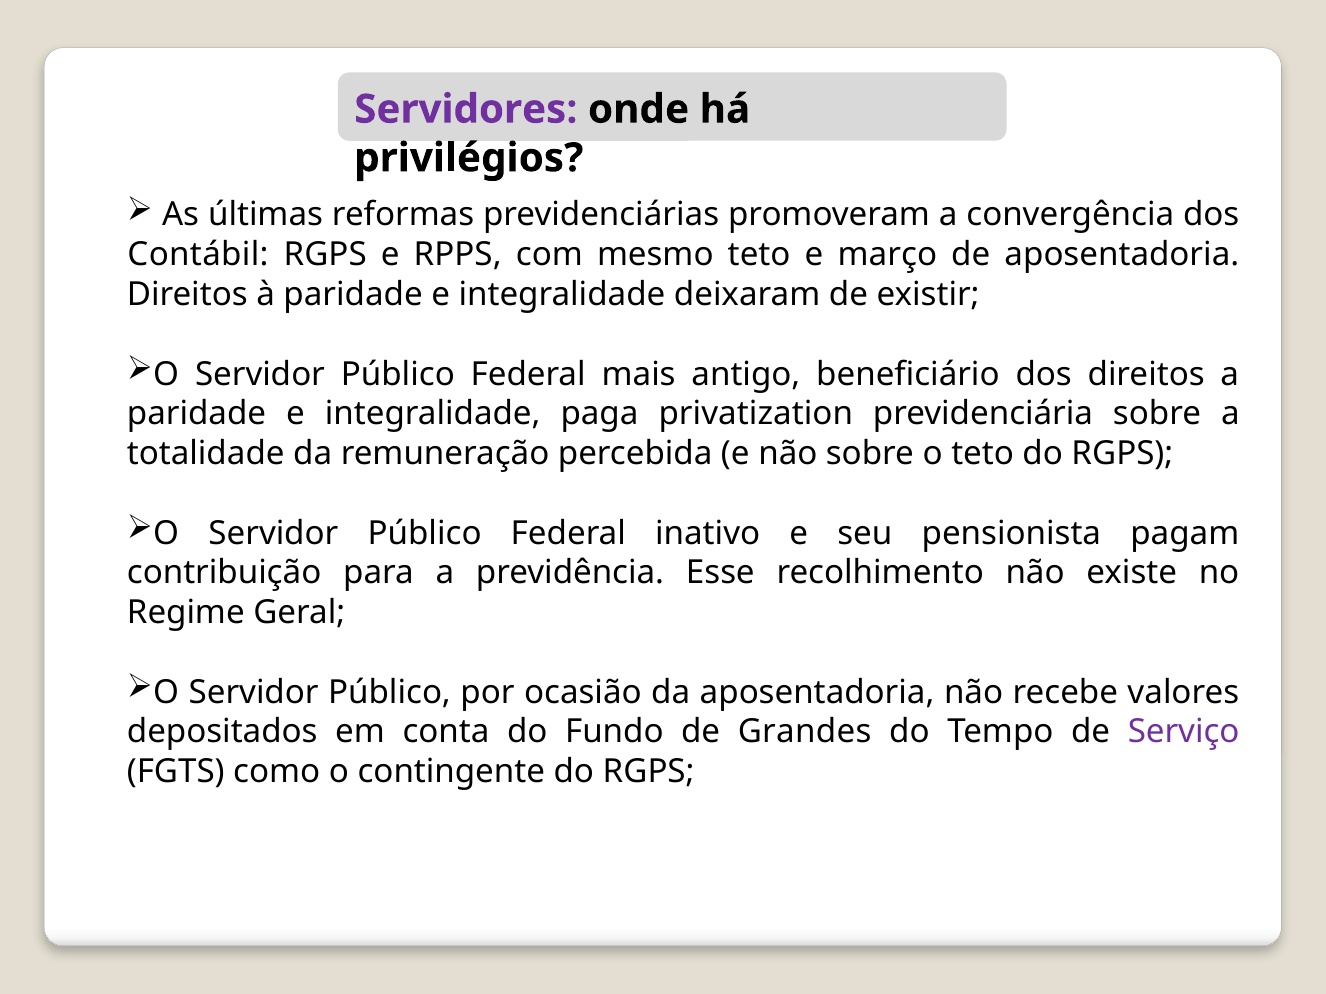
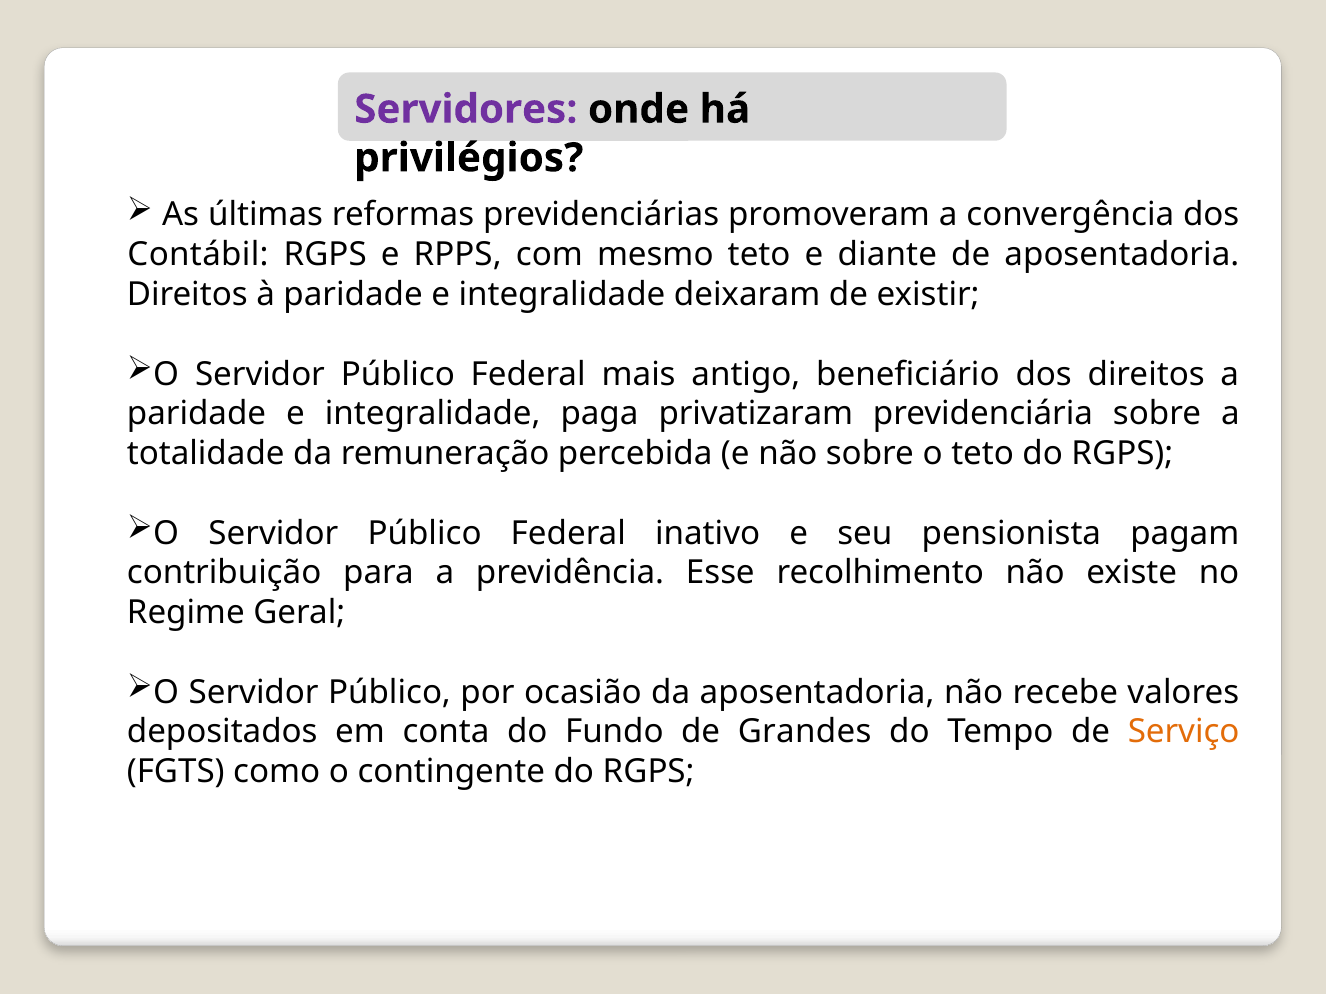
março: março -> diante
privatization: privatization -> privatizaram
Serviço colour: purple -> orange
